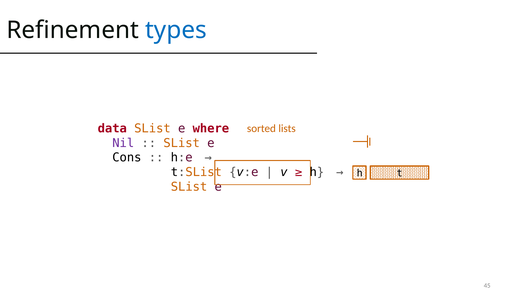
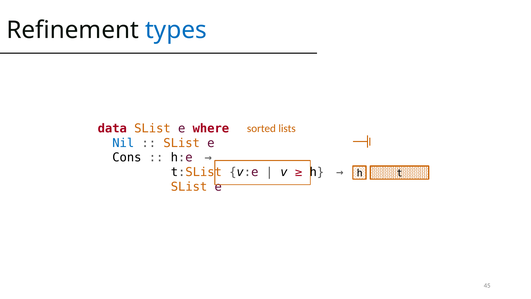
Nil colour: purple -> blue
